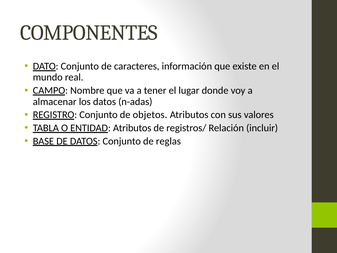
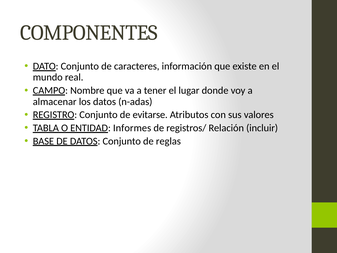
objetos: objetos -> evitarse
ENTIDAD Atributos: Atributos -> Informes
